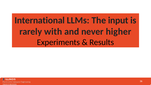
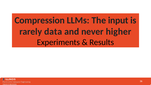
International: International -> Compression
with: with -> data
